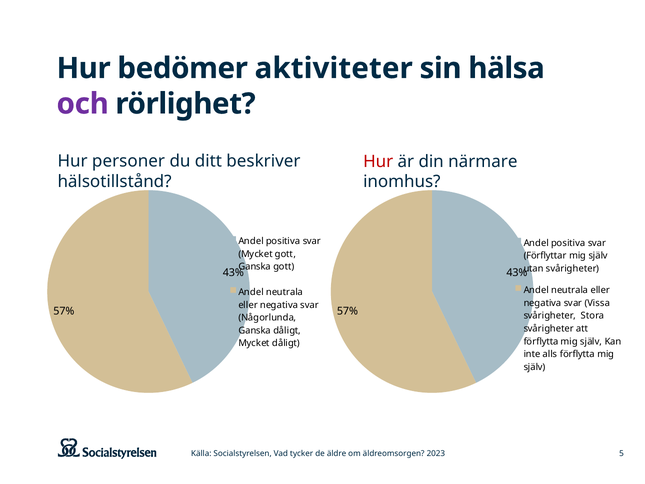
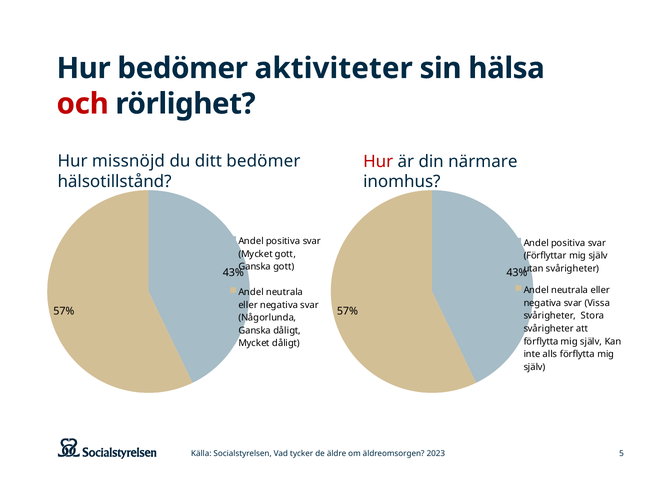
och colour: purple -> red
personer: personer -> missnöjd
ditt beskriver: beskriver -> bedömer
